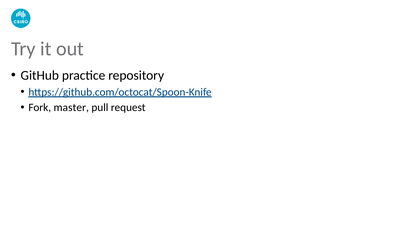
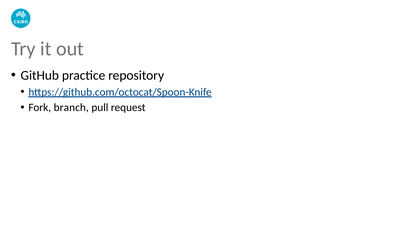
master: master -> branch
